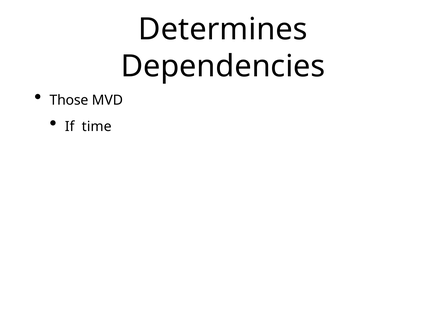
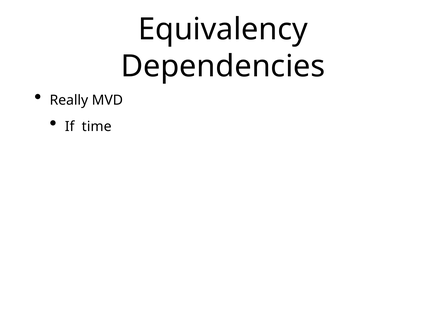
Determines: Determines -> Equivalency
Those: Those -> Really
